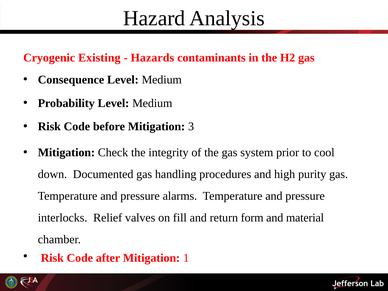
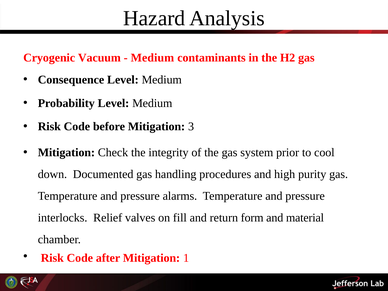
Existing: Existing -> Vacuum
Hazards at (152, 58): Hazards -> Medium
